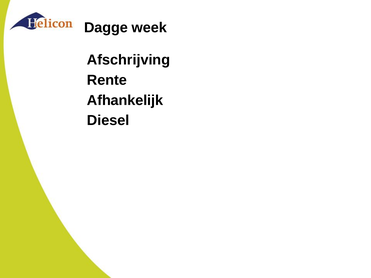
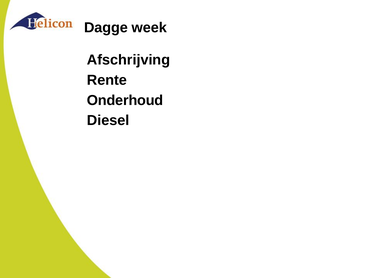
Afhankelijk: Afhankelijk -> Onderhoud
